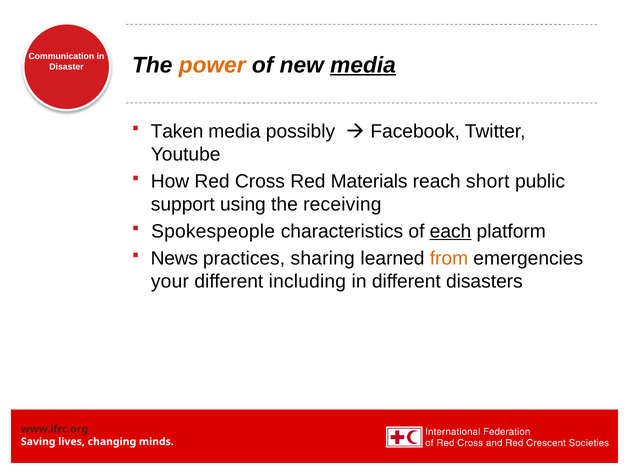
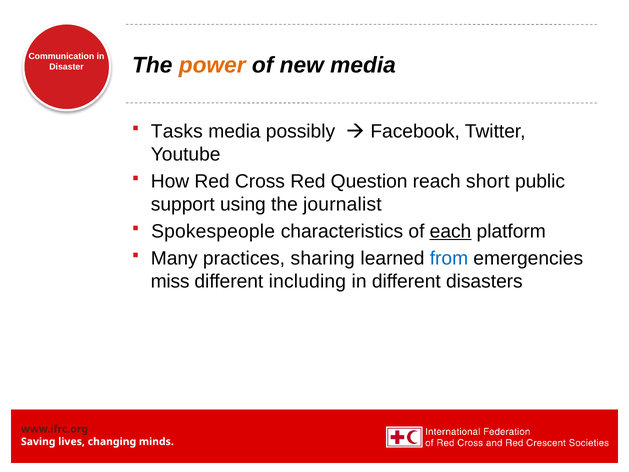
media at (363, 65) underline: present -> none
Taken: Taken -> Tasks
Materials: Materials -> Question
receiving: receiving -> journalist
News: News -> Many
from colour: orange -> blue
your: your -> miss
